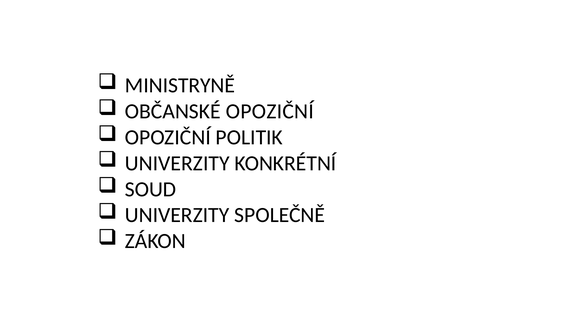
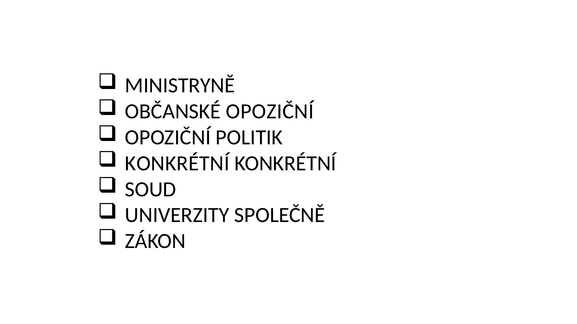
UNIVERZITY at (177, 164): UNIVERZITY -> KONKRÉTNÍ
